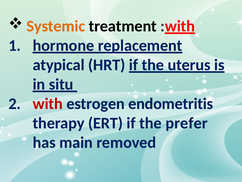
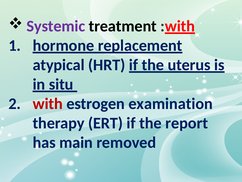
Systemic colour: orange -> purple
endometritis: endometritis -> examination
prefer: prefer -> report
